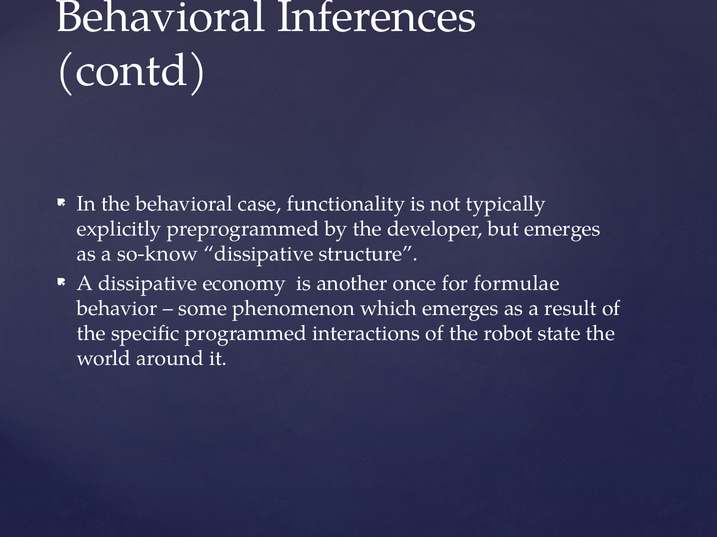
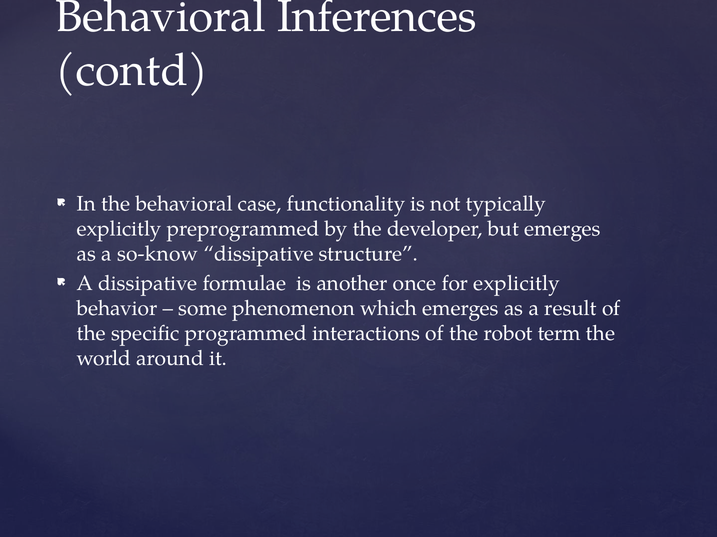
economy: economy -> formulae
for formulae: formulae -> explicitly
state: state -> term
